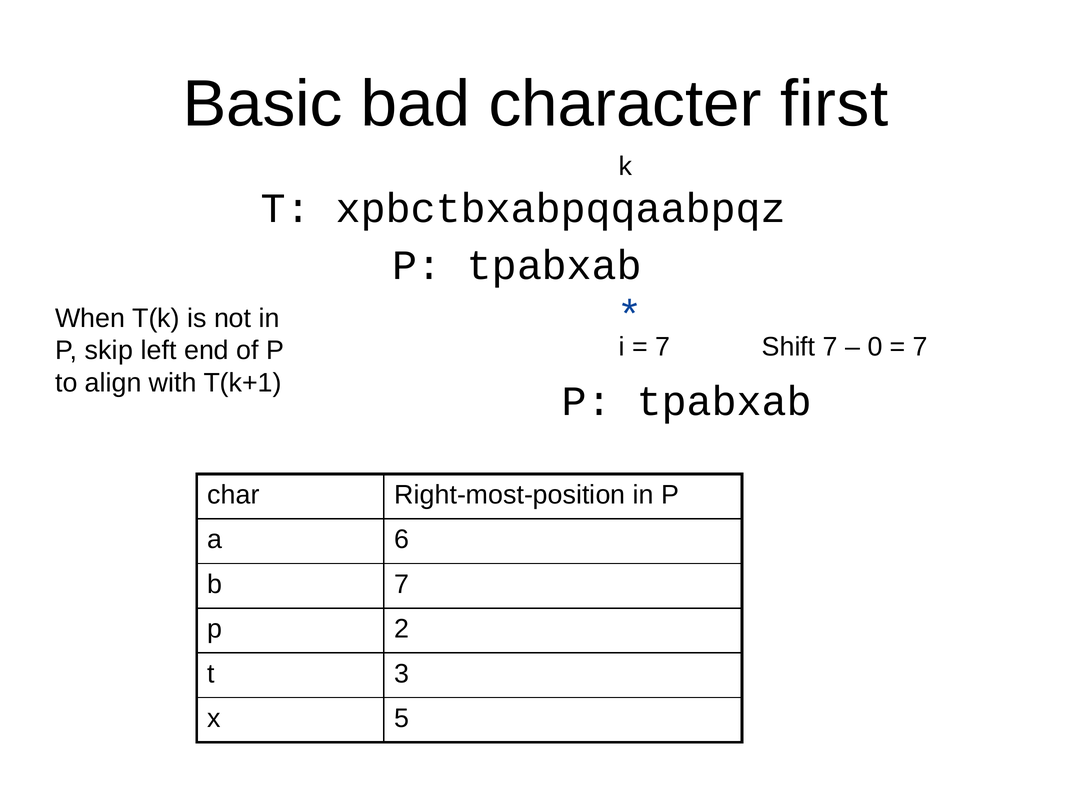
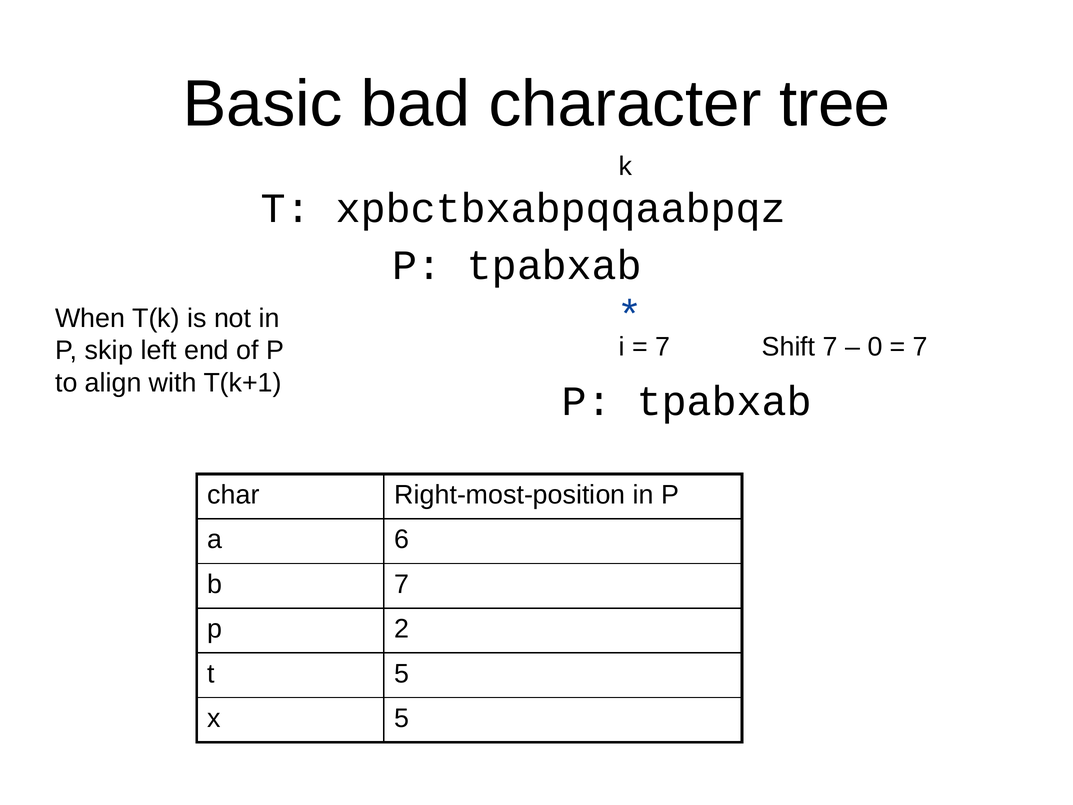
first: first -> tree
t 3: 3 -> 5
